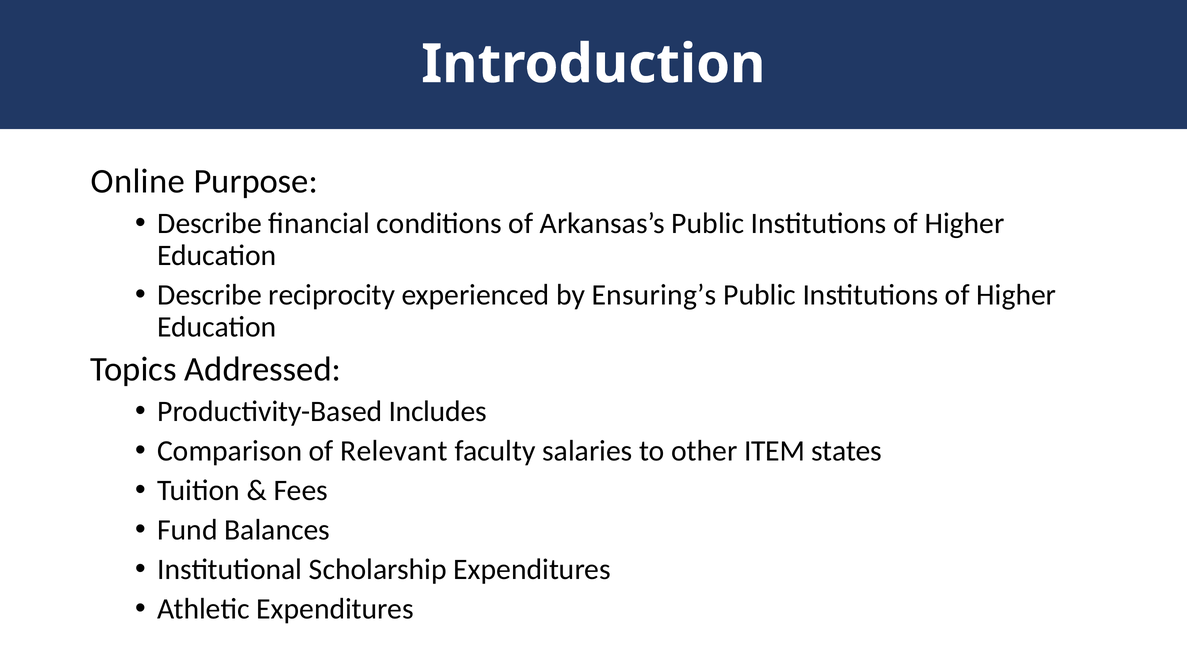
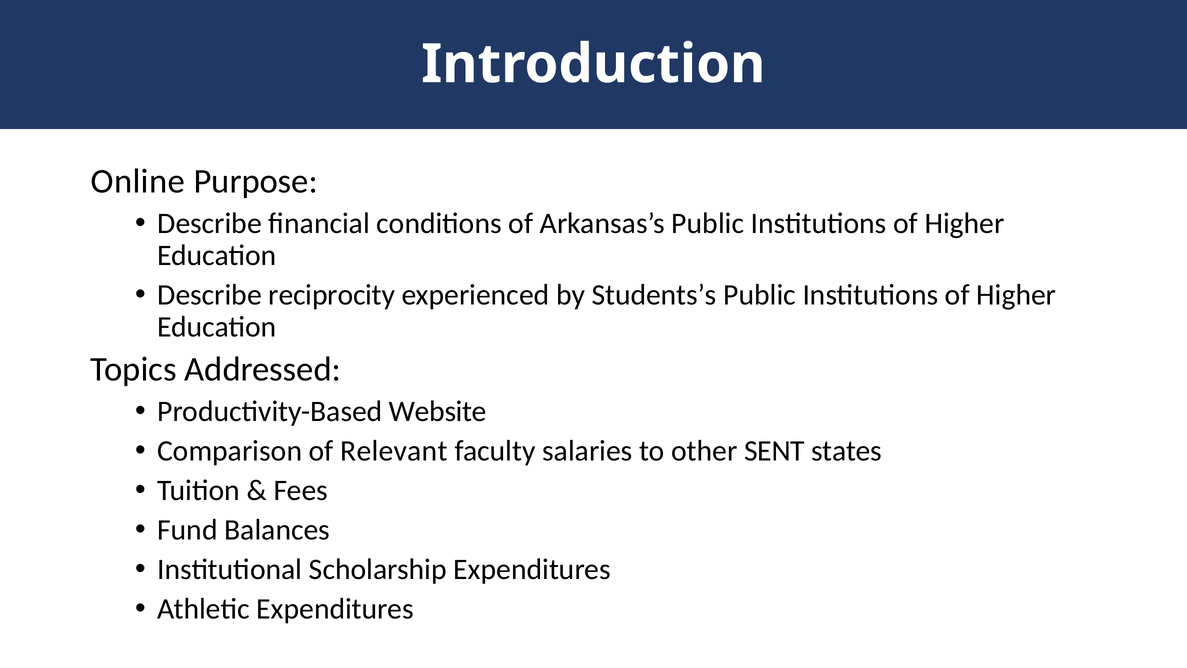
Ensuring’s: Ensuring’s -> Students’s
Includes: Includes -> Website
ITEM: ITEM -> SENT
